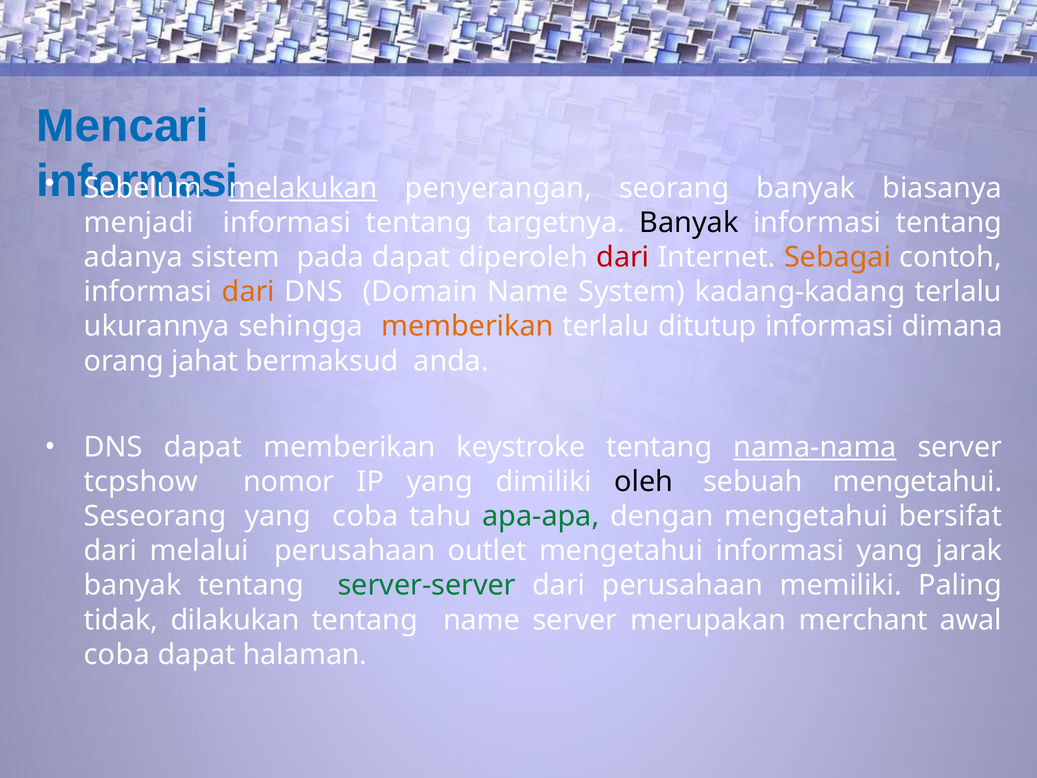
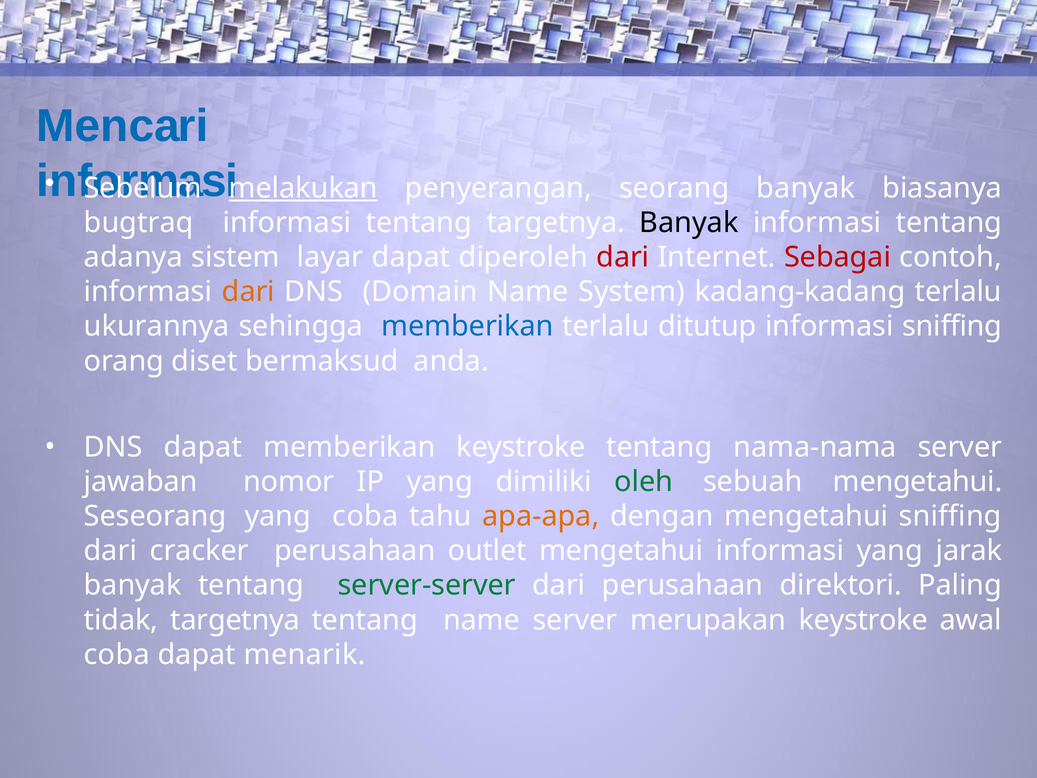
menjadi: menjadi -> bugtraq
pada: pada -> layar
Sebagai colour: orange -> red
memberikan at (467, 326) colour: orange -> blue
informasi dimana: dimana -> sniffing
jahat: jahat -> diset
nama-nama underline: present -> none
tcpshow: tcpshow -> jawaban
oleh colour: black -> green
apa-apa colour: green -> orange
mengetahui bersifat: bersifat -> sniffing
melalui: melalui -> cracker
memiliki: memiliki -> direktori
tidak dilakukan: dilakukan -> targetnya
merupakan merchant: merchant -> keystroke
halaman: halaman -> menarik
